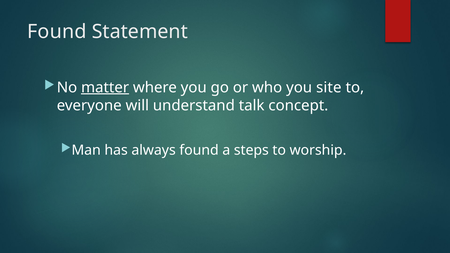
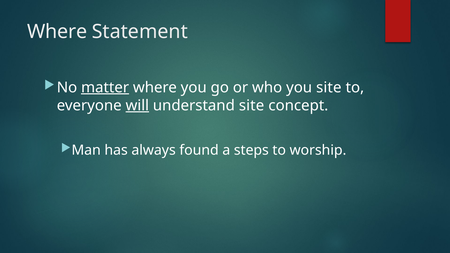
Found at (57, 32): Found -> Where
will underline: none -> present
understand talk: talk -> site
